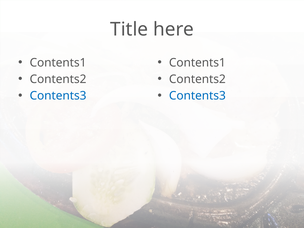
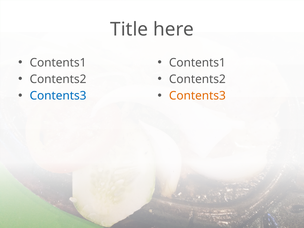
Contents3 at (197, 96) colour: blue -> orange
